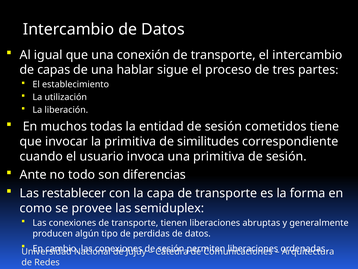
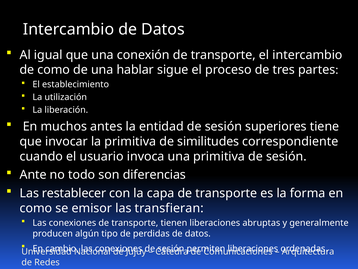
de capas: capas -> como
todas: todas -> antes
cometidos: cometidos -> superiores
provee: provee -> emisor
semiduplex: semiduplex -> transfieran
